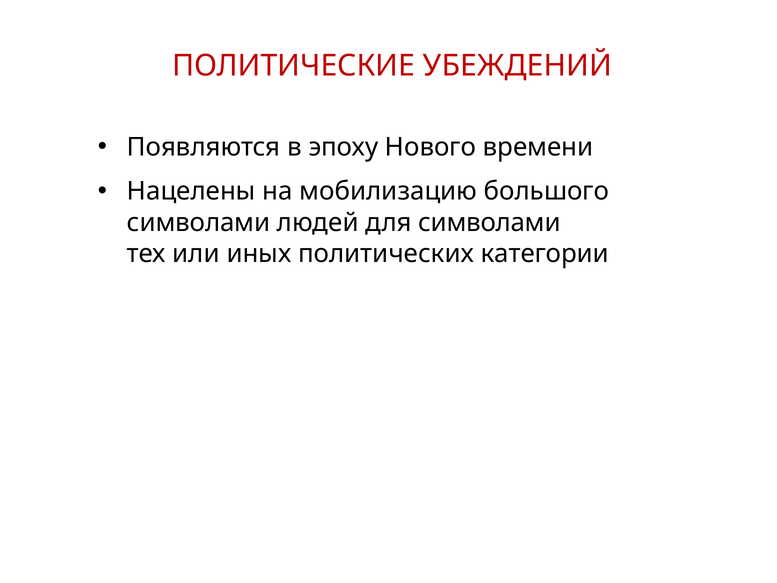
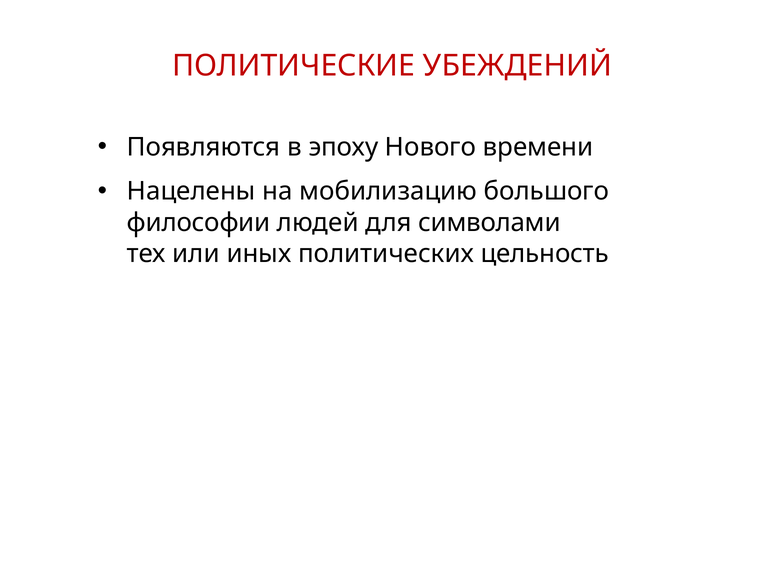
символами at (199, 222): символами -> философии
категории: категории -> цельность
